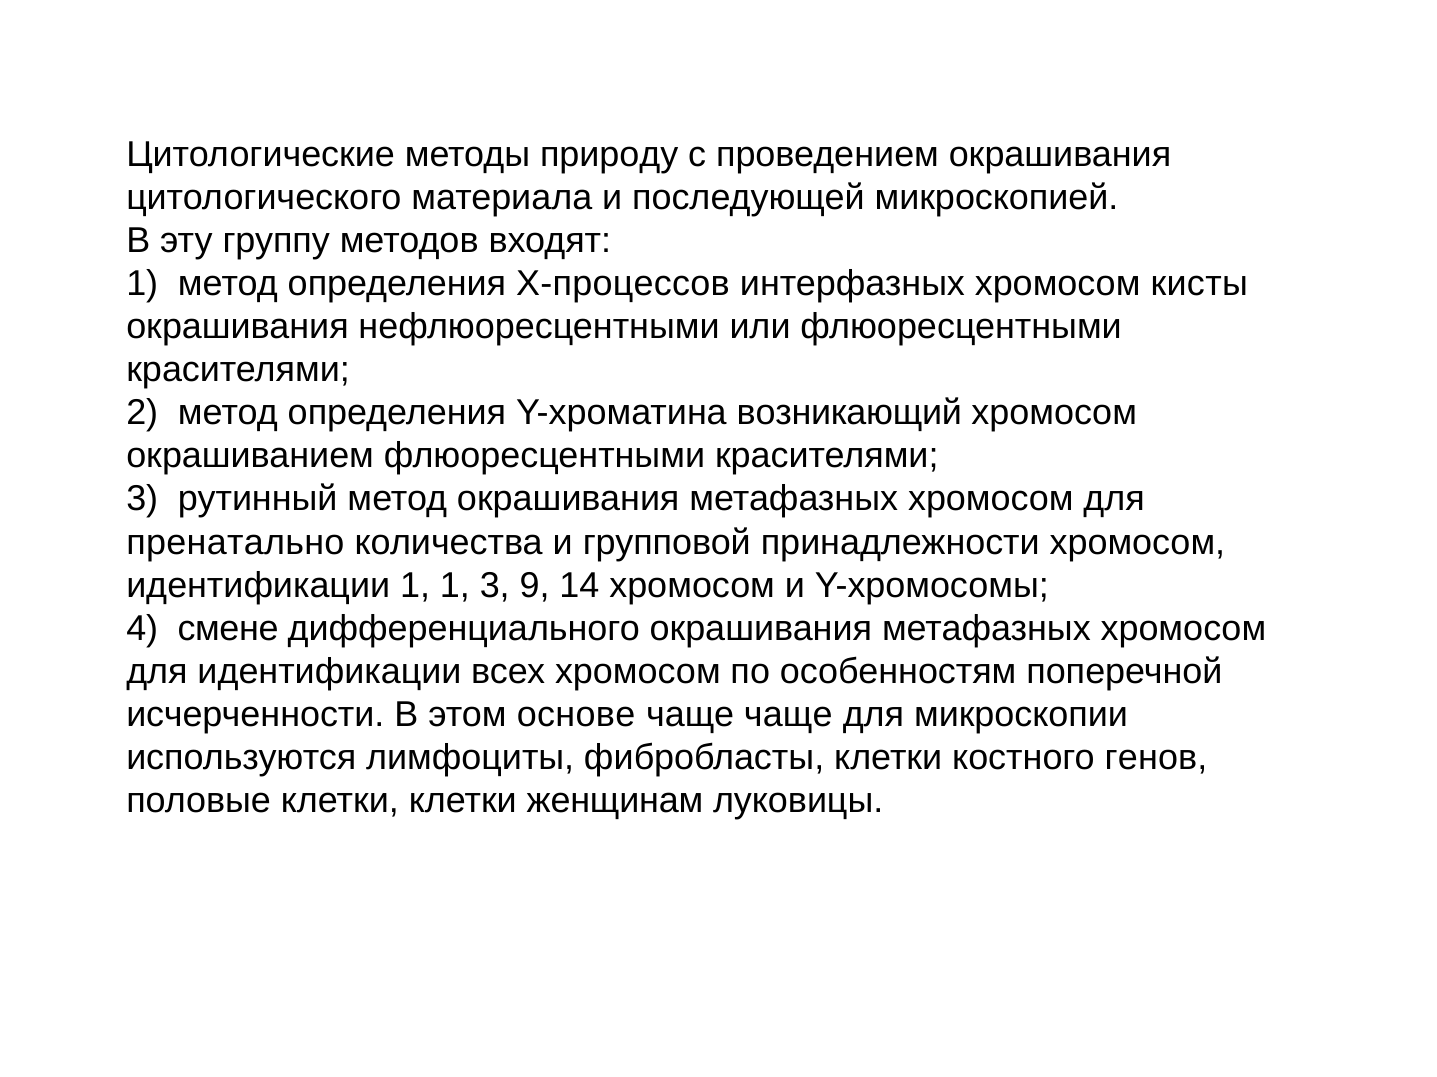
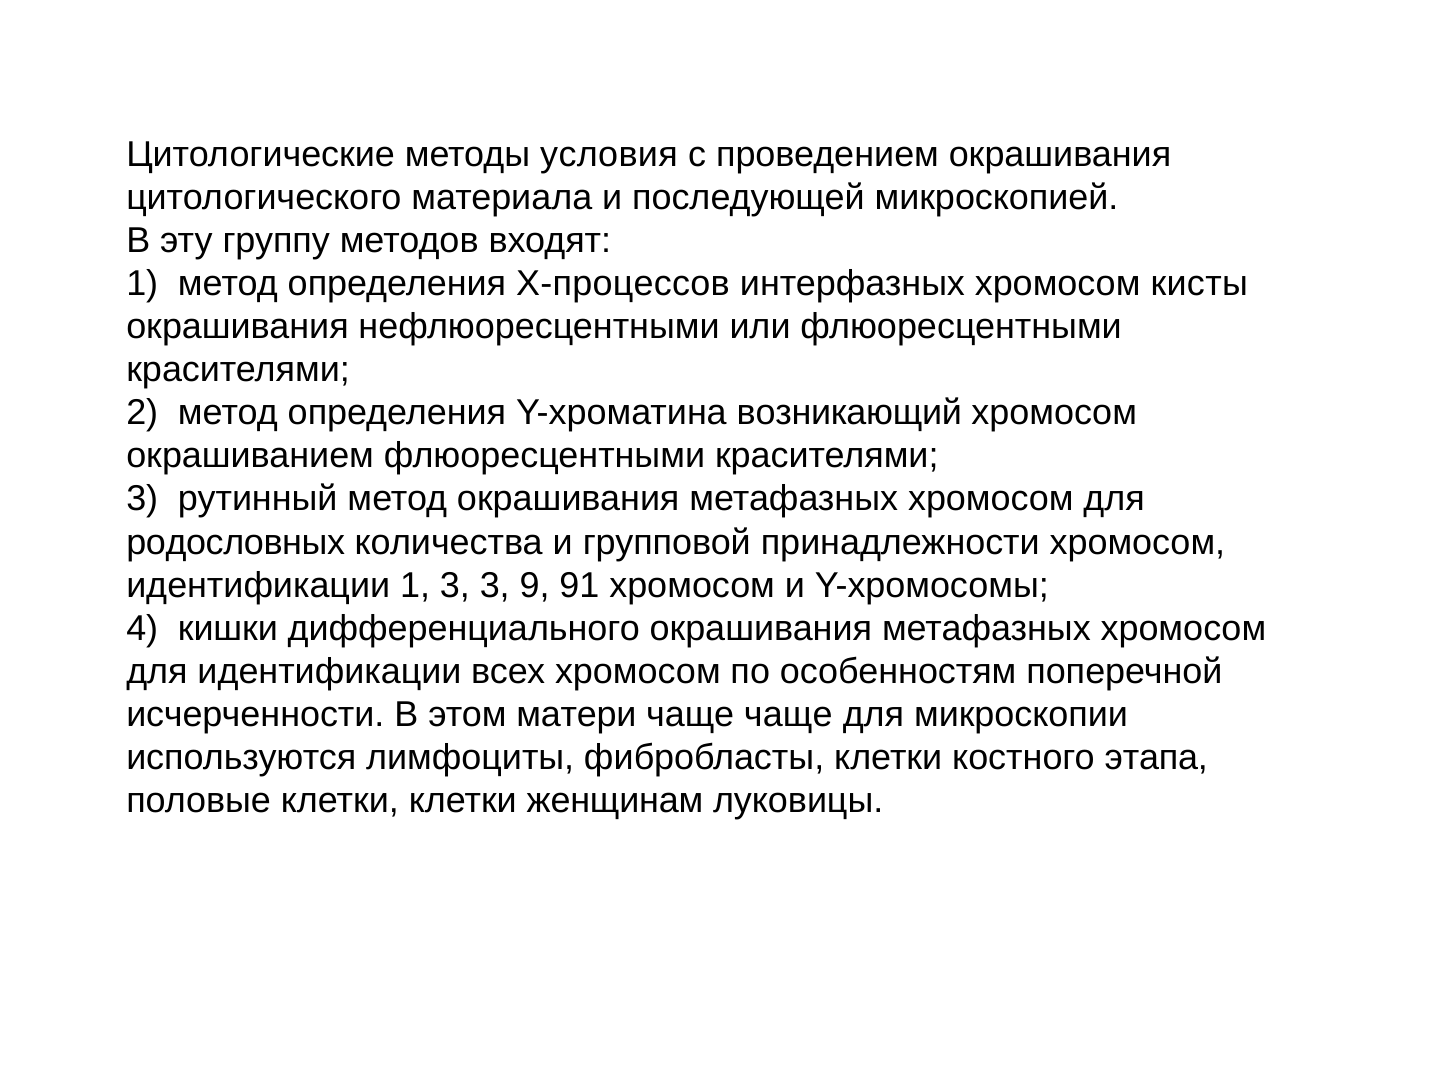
природу: природу -> условия
пренатально: пренатально -> родословных
1 1: 1 -> 3
14: 14 -> 91
смене: смене -> кишки
основе: основе -> матери
генов: генов -> этапа
